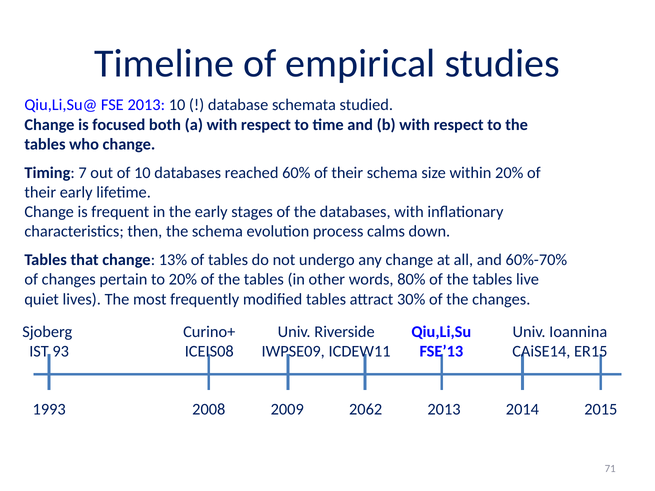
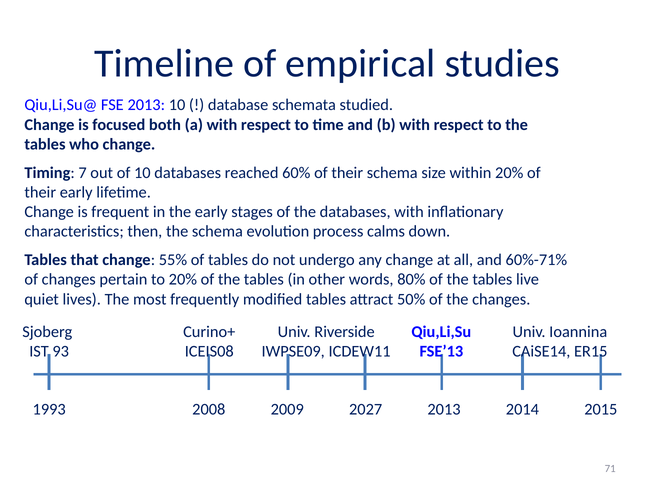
13%: 13% -> 55%
60%-70%: 60%-70% -> 60%-71%
30%: 30% -> 50%
2062: 2062 -> 2027
